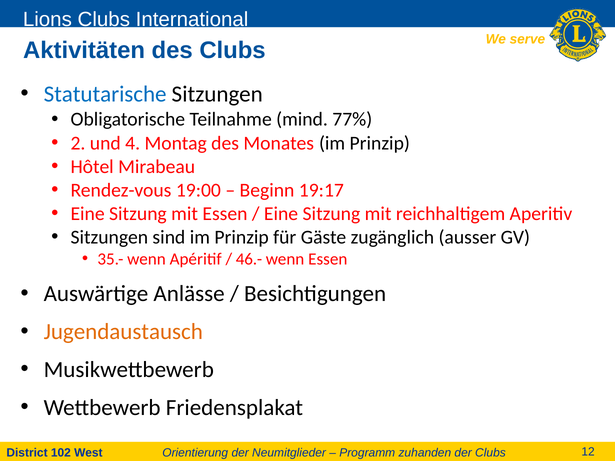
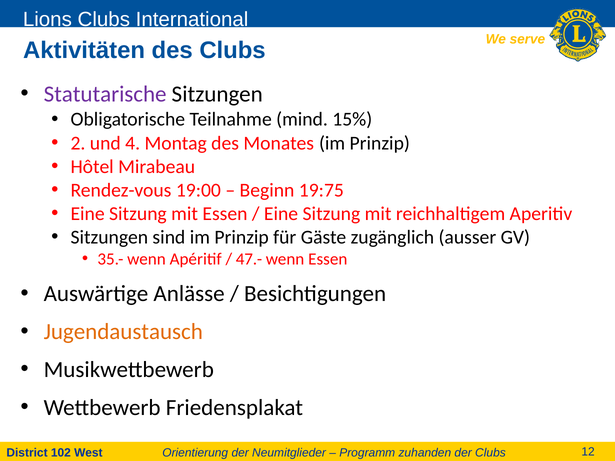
Statutarische colour: blue -> purple
77%: 77% -> 15%
19:17: 19:17 -> 19:75
46.-: 46.- -> 47.-
